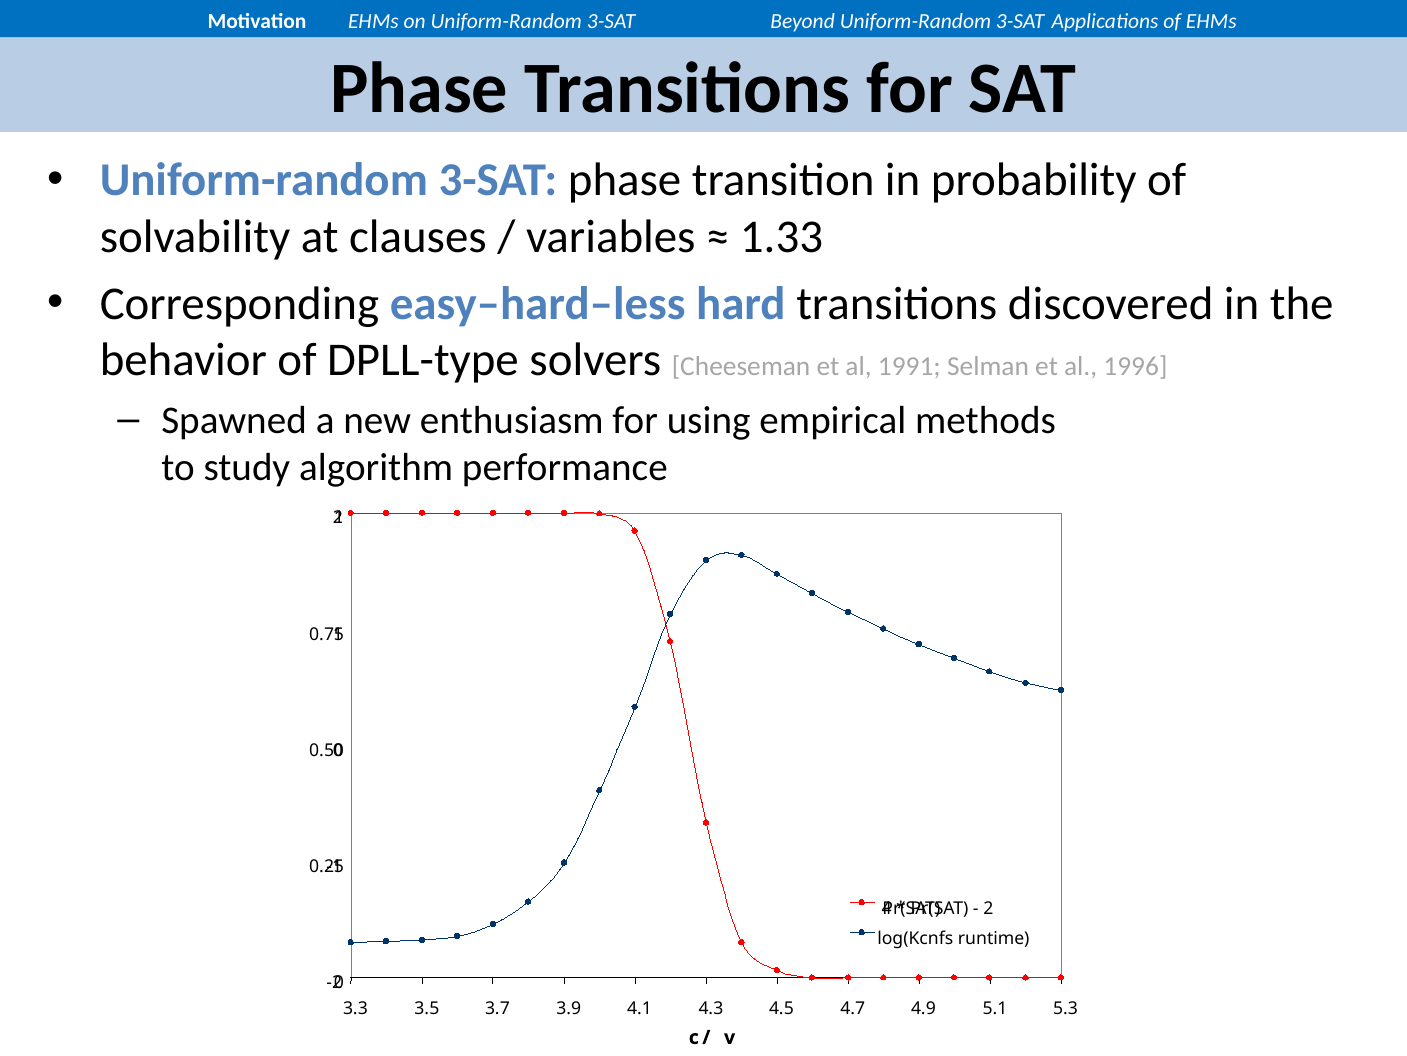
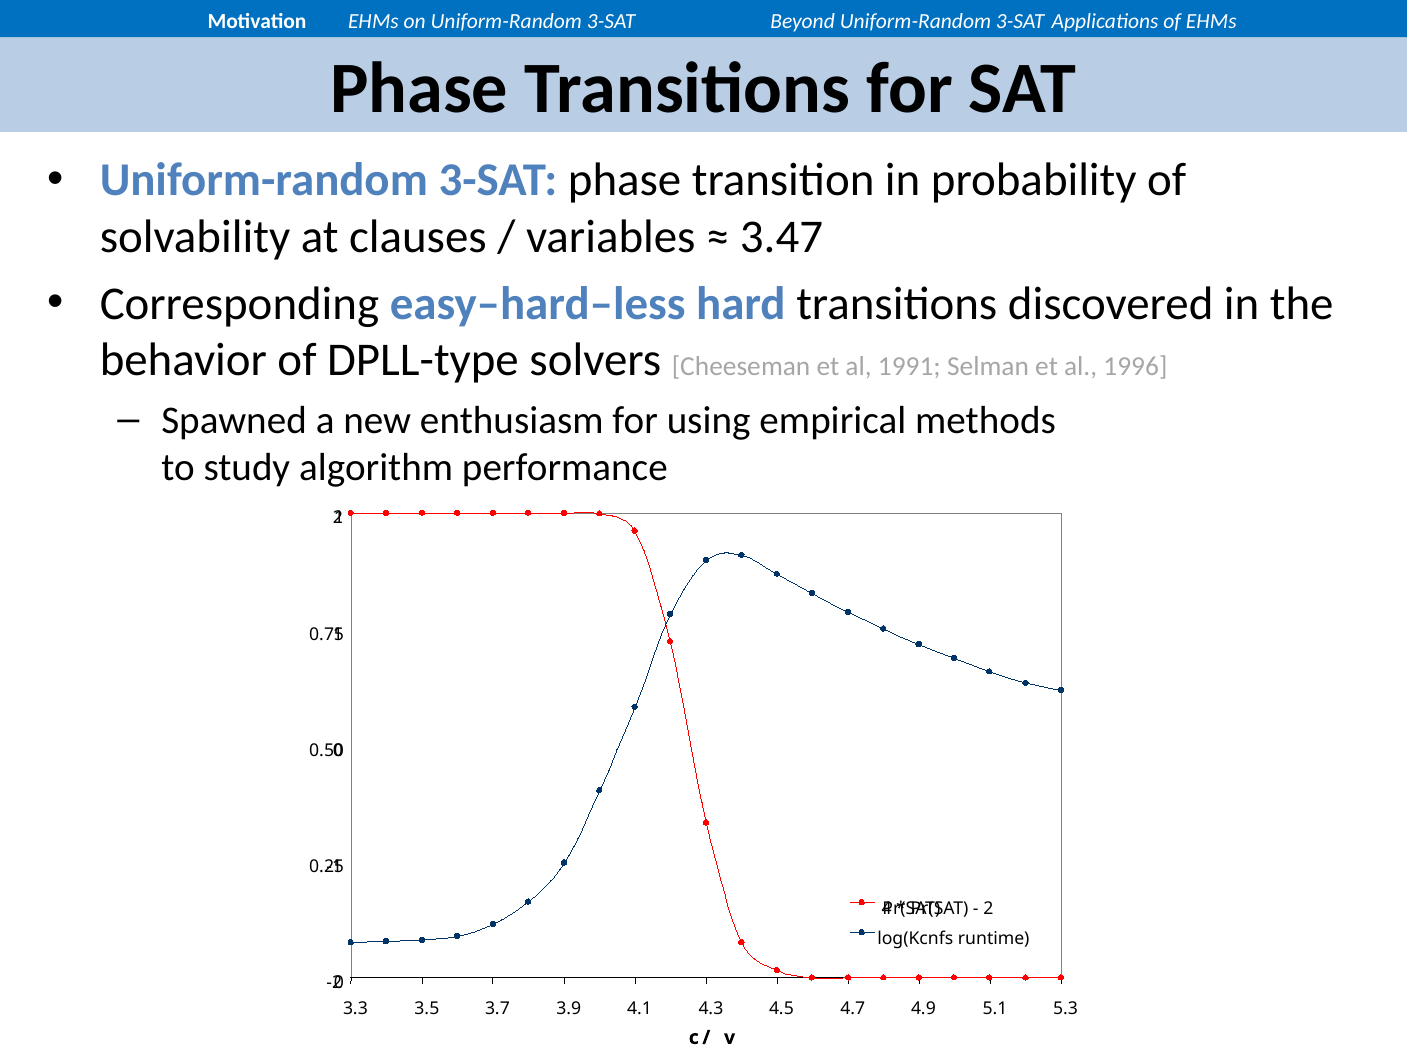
1.33: 1.33 -> 3.47
